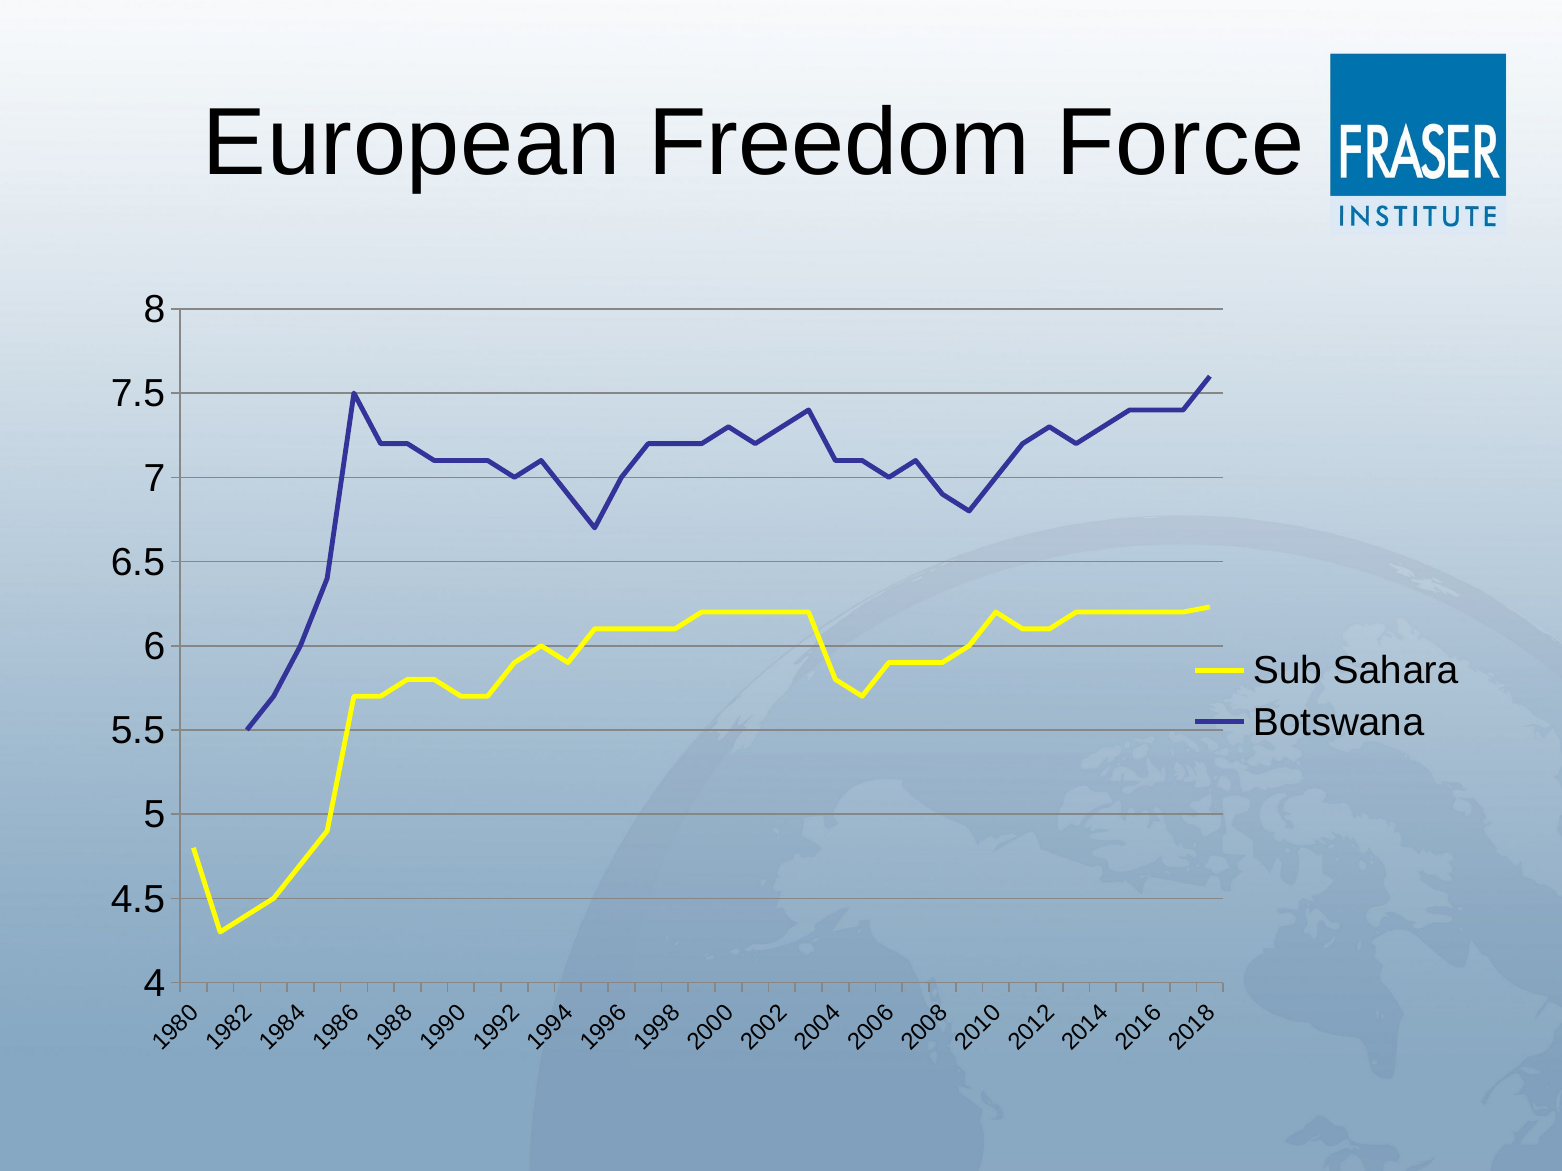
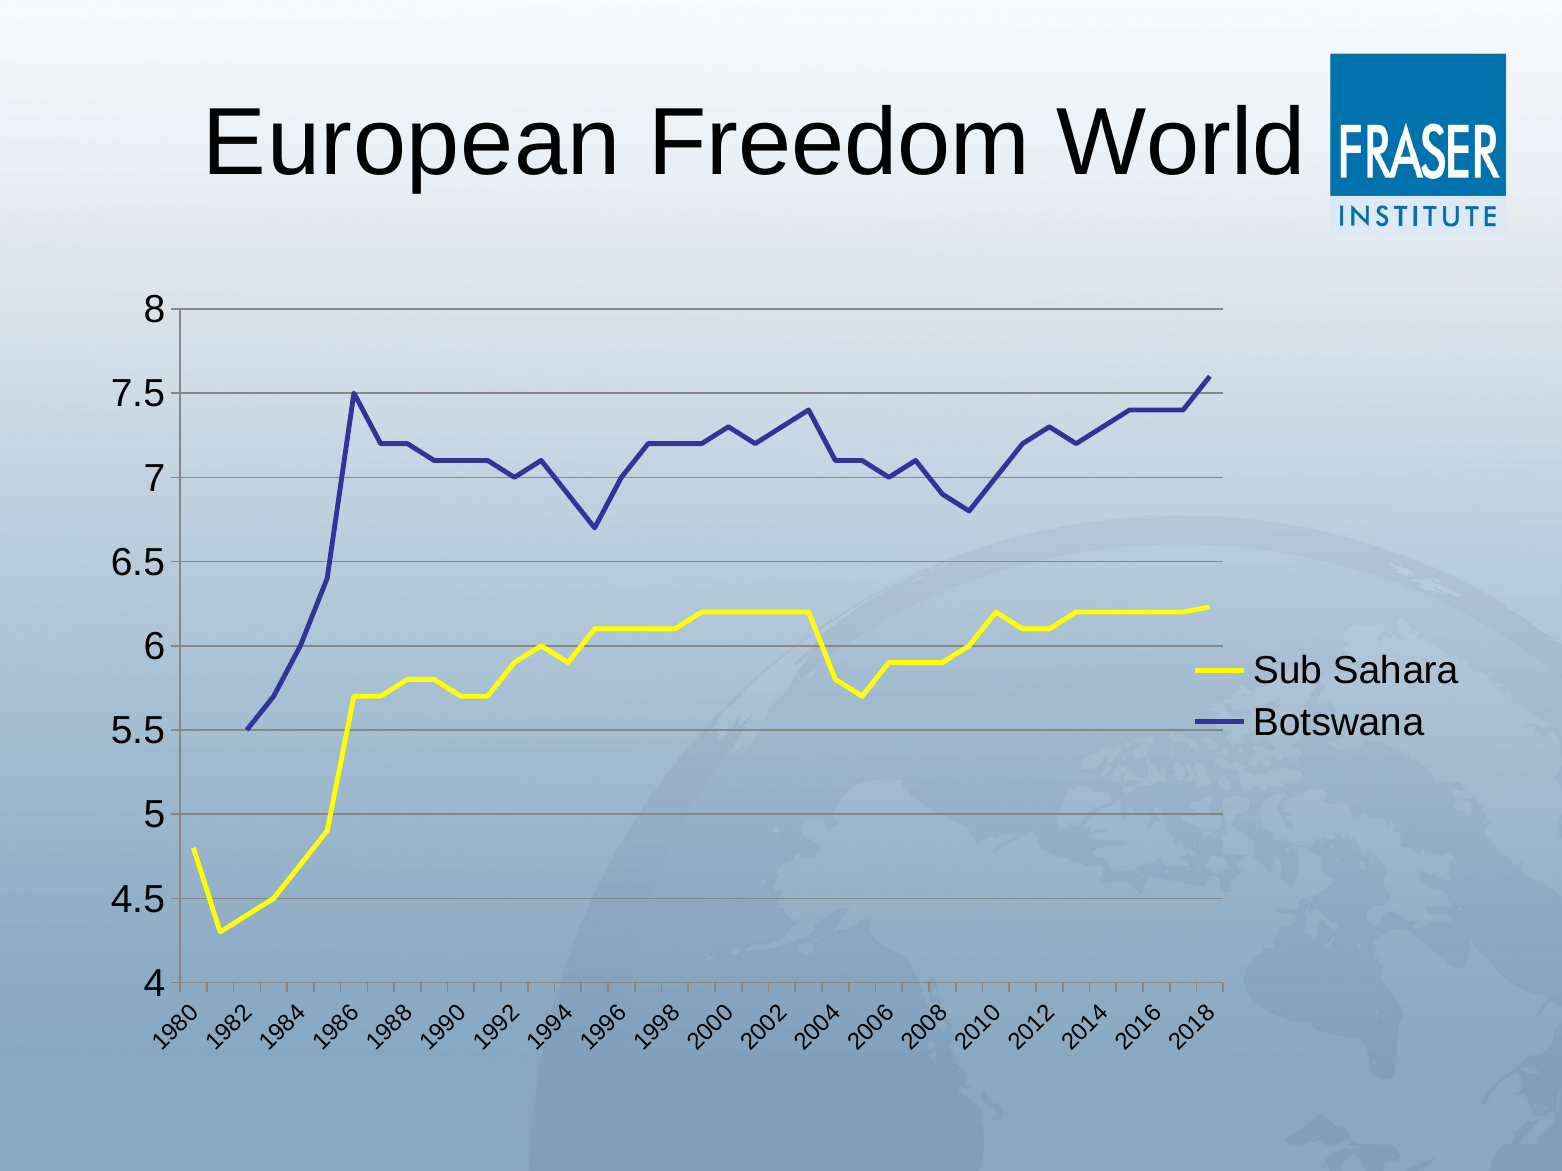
Force: Force -> World
